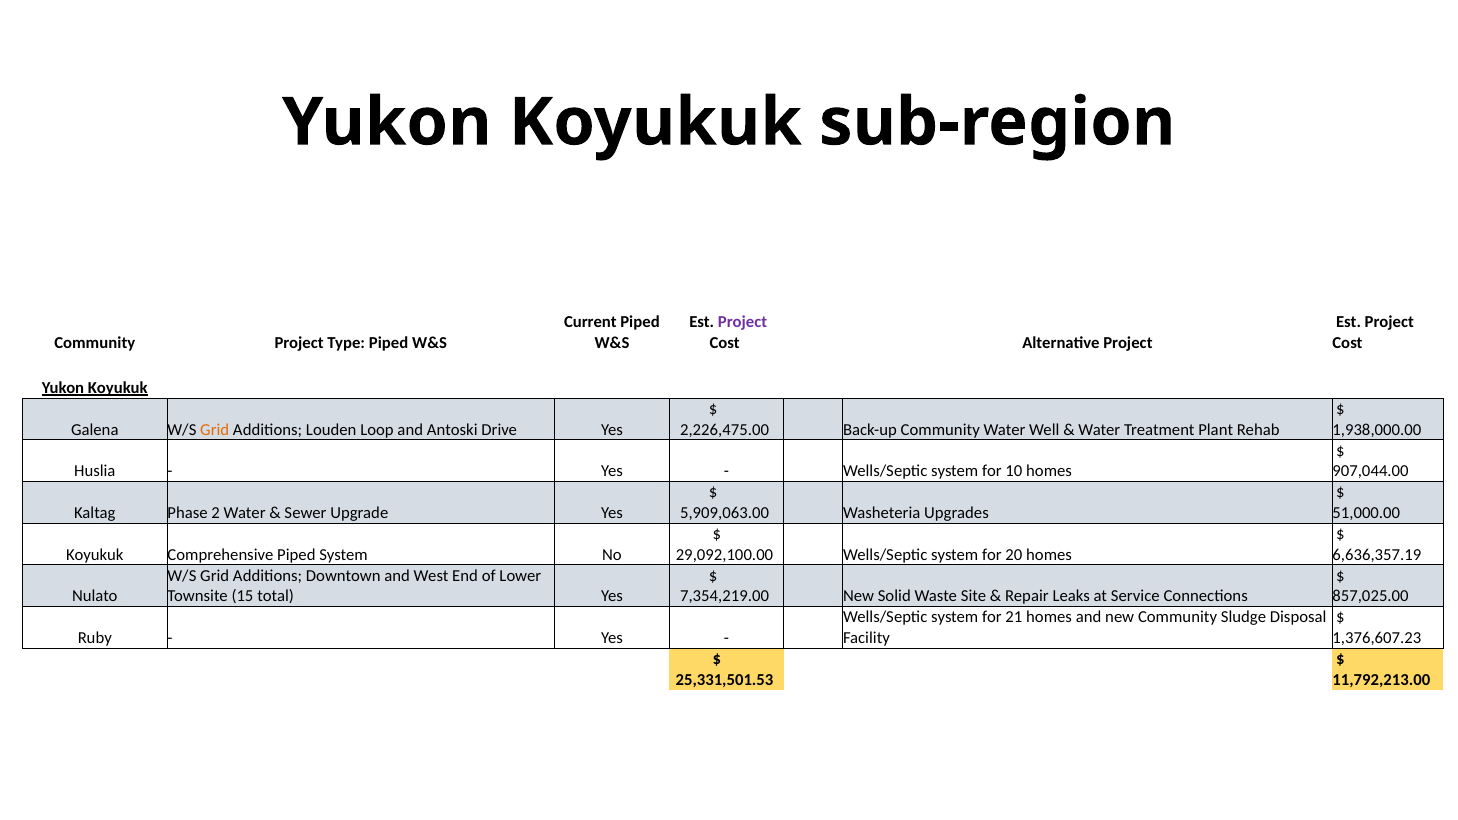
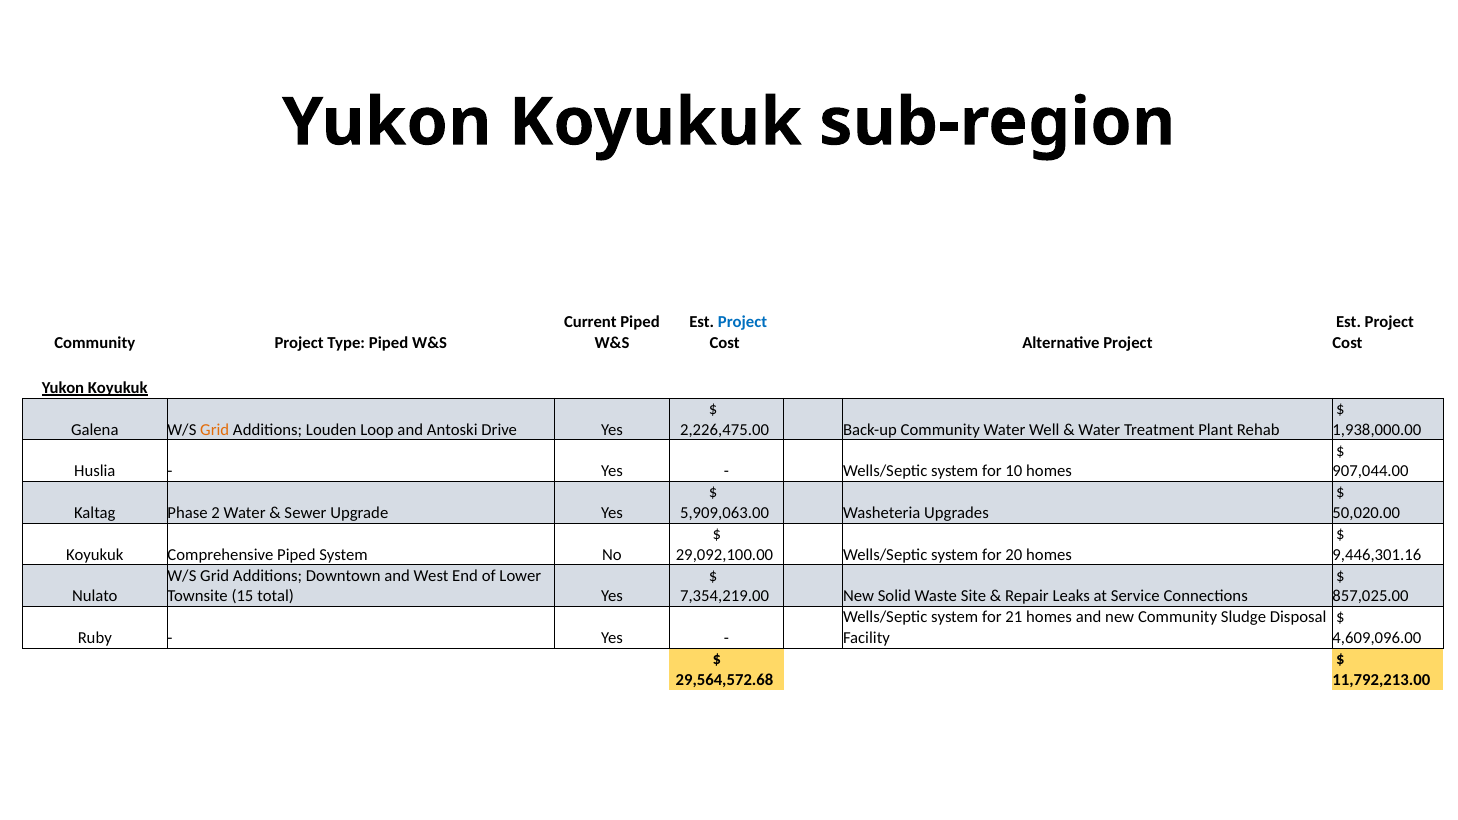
Project at (743, 322) colour: purple -> blue
51,000.00: 51,000.00 -> 50,020.00
6,636,357.19: 6,636,357.19 -> 9,446,301.16
1,376,607.23: 1,376,607.23 -> 4,609,096.00
25,331,501.53: 25,331,501.53 -> 29,564,572.68
